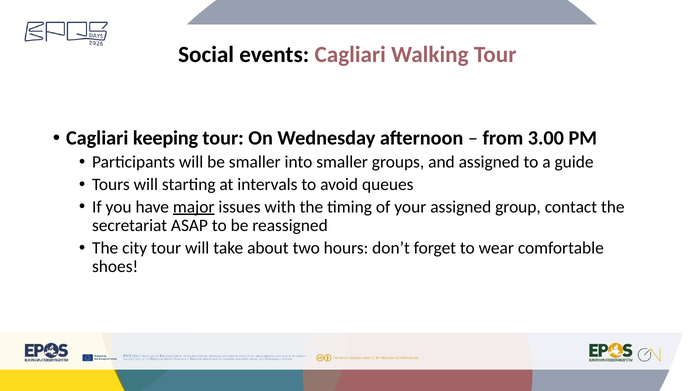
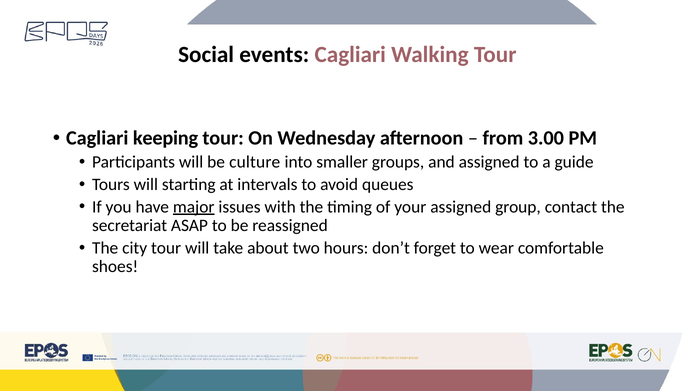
be smaller: smaller -> culture
